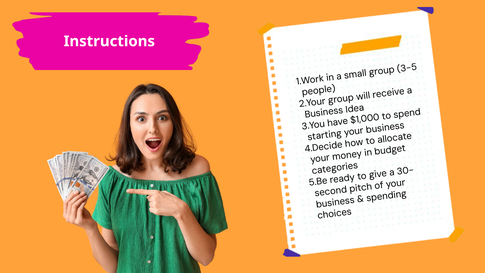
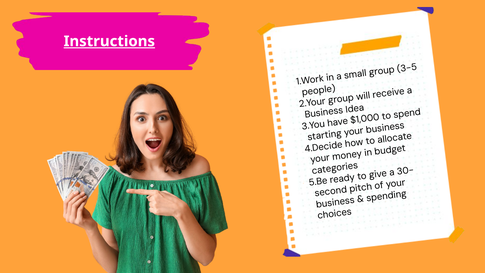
Instructions underline: none -> present
